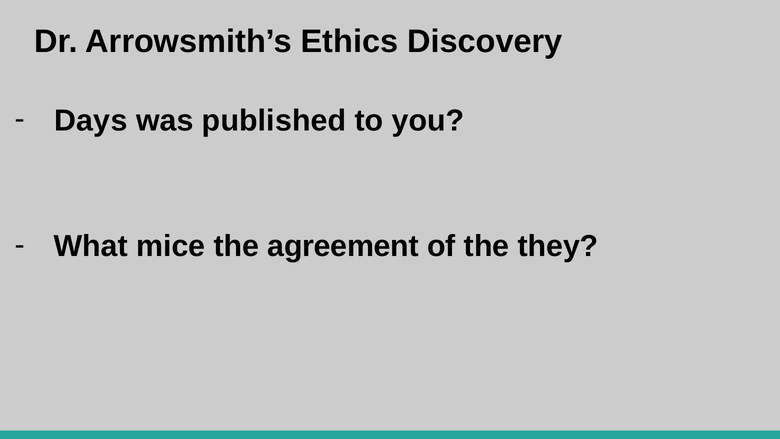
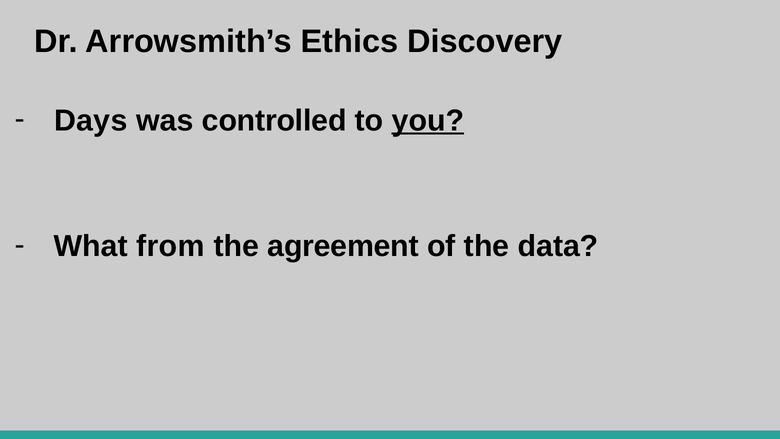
published: published -> controlled
you underline: none -> present
mice: mice -> from
they: they -> data
